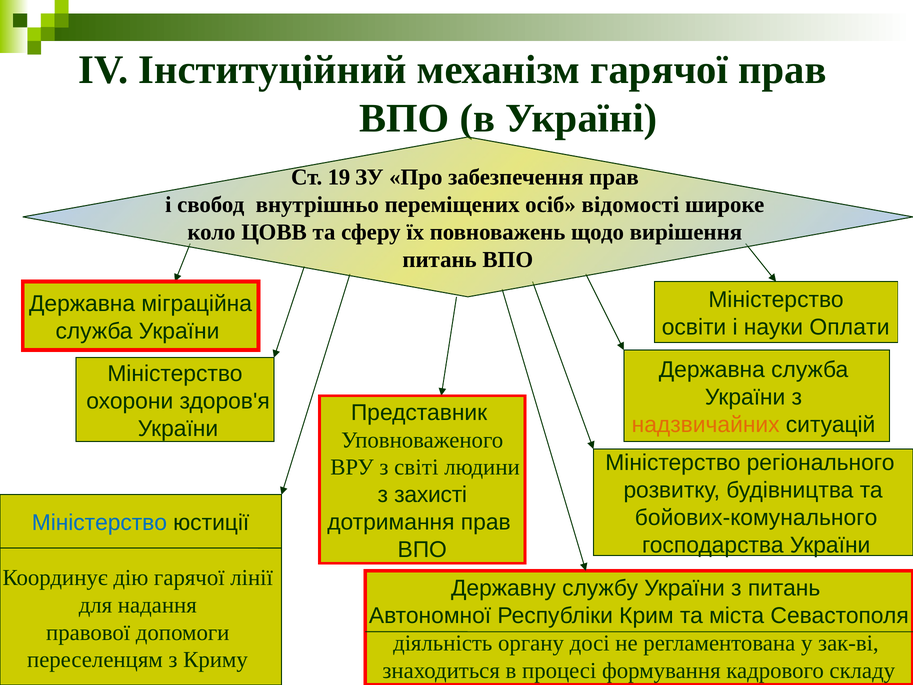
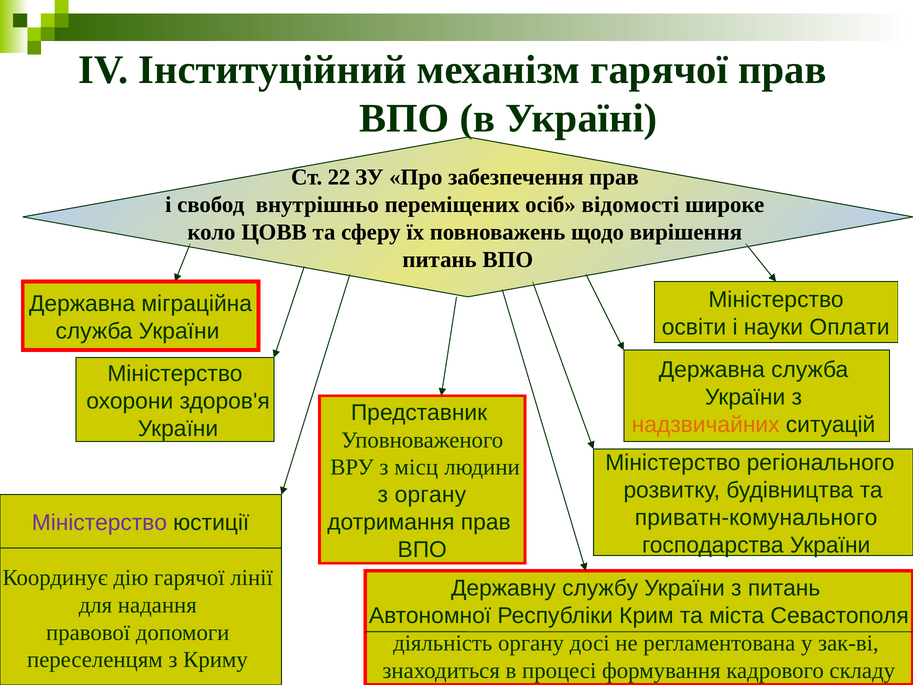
19: 19 -> 22
світі: світі -> місц
з захисті: захисті -> органу
бойових-комунального: бойових-комунального -> приватн-комунального
Міністерство at (99, 523) colour: blue -> purple
